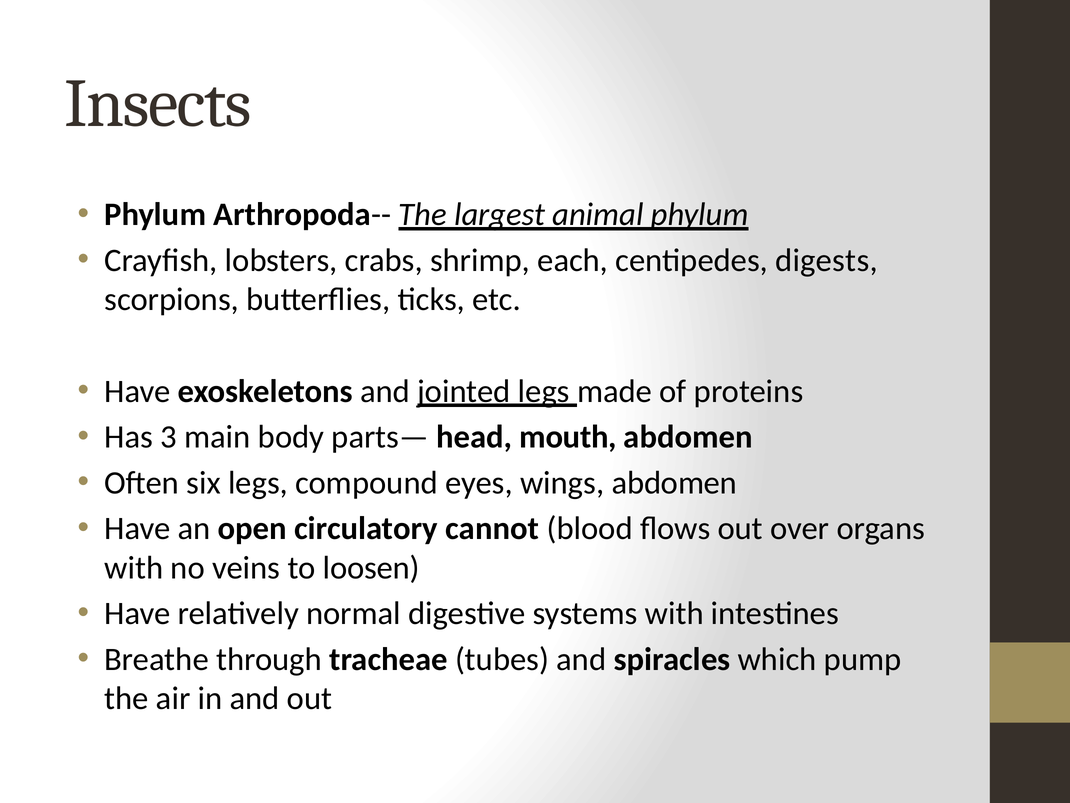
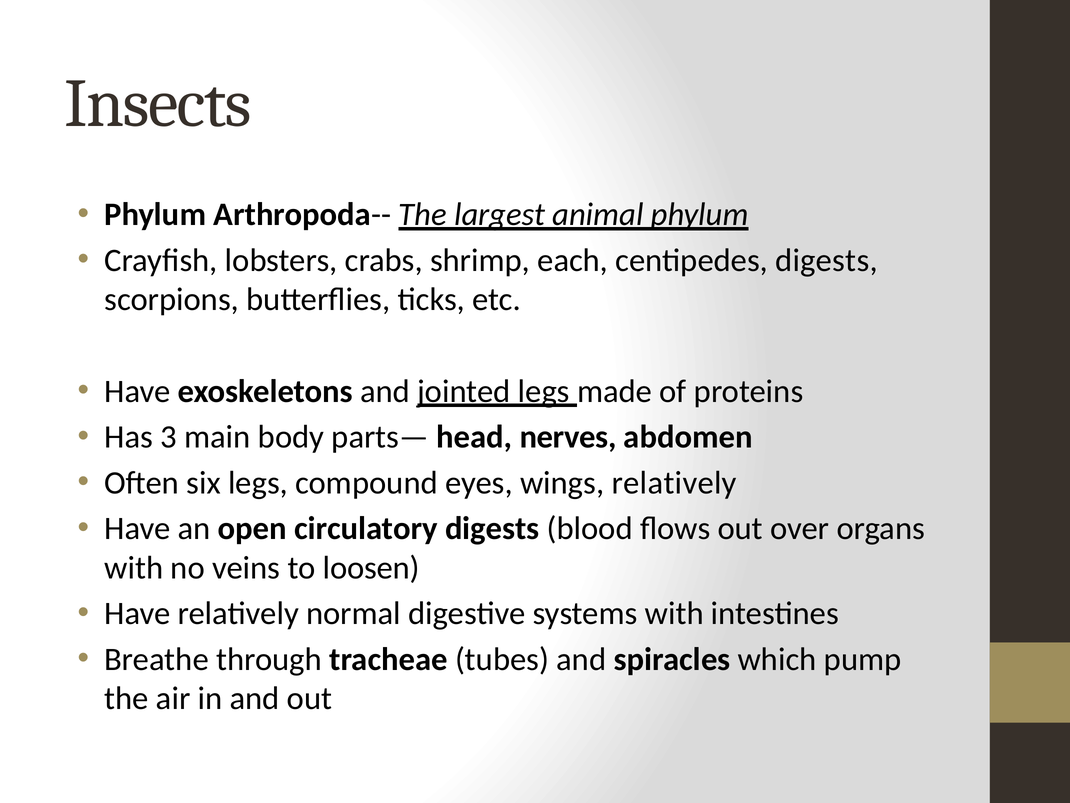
mouth: mouth -> nerves
wings abdomen: abdomen -> relatively
circulatory cannot: cannot -> digests
